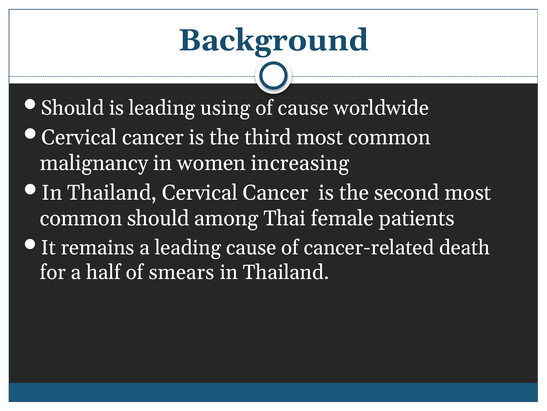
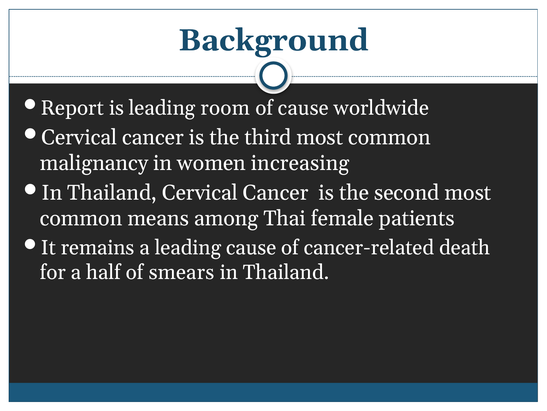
Should at (72, 108): Should -> Report
using: using -> room
common should: should -> means
